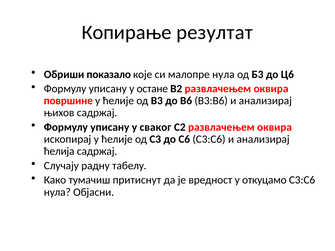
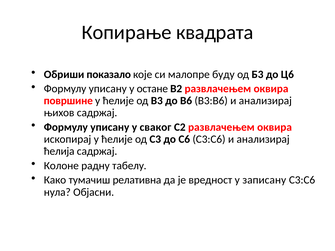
резултат: резултат -> квадрата
малопре нула: нула -> буду
Случају: Случају -> Колоне
притиснут: притиснут -> релативна
откуцамо: откуцамо -> записану
